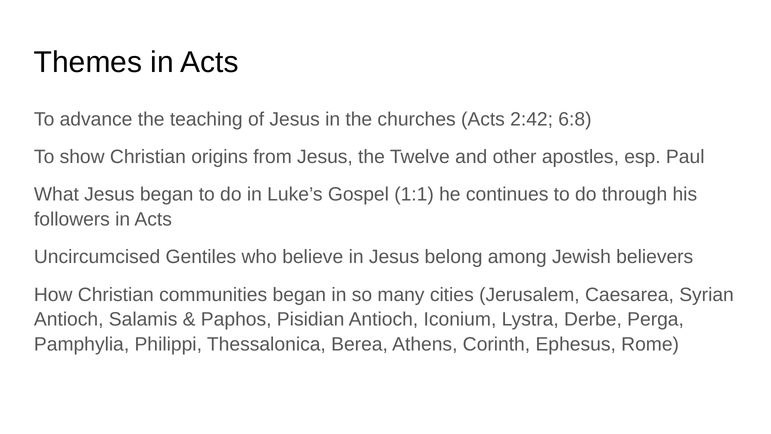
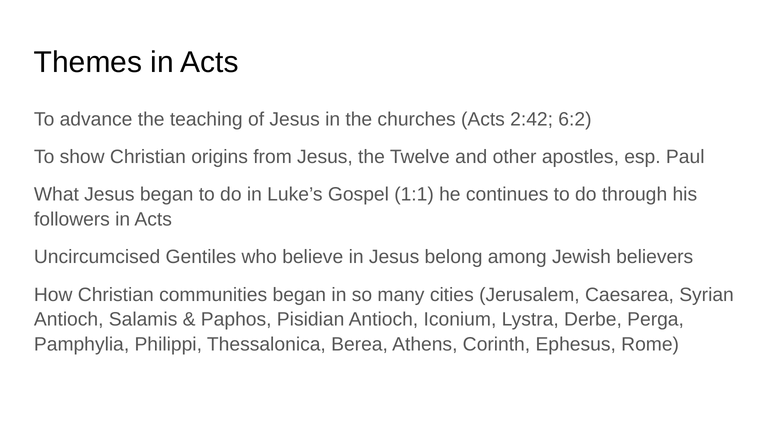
6:8: 6:8 -> 6:2
